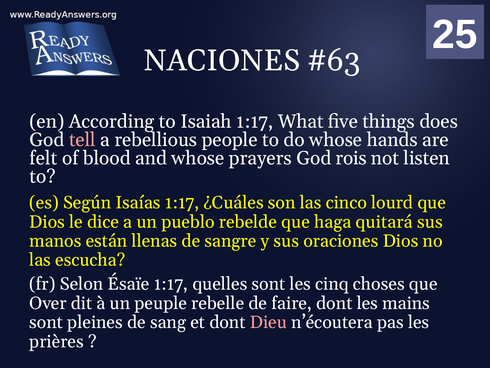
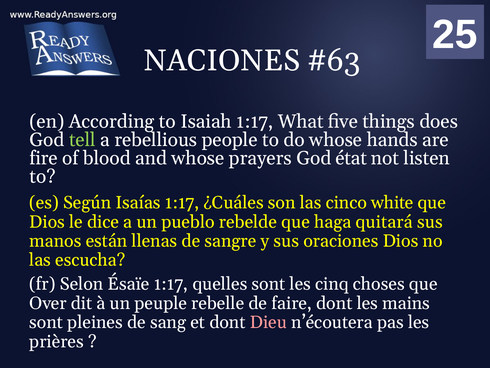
tell colour: pink -> light green
felt: felt -> fire
rois: rois -> état
lourd: lourd -> white
